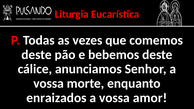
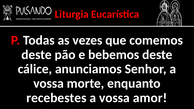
enraizados: enraizados -> recebestes
